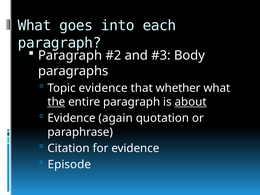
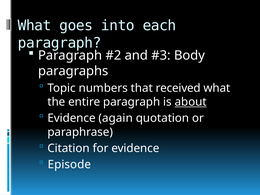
Topic evidence: evidence -> numbers
whether: whether -> received
the underline: present -> none
